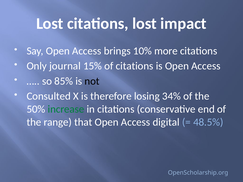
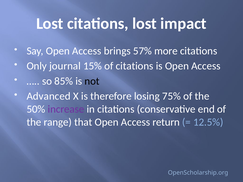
10%: 10% -> 57%
Consulted: Consulted -> Advanced
34%: 34% -> 75%
increase colour: green -> purple
digital: digital -> return
48.5%: 48.5% -> 12.5%
